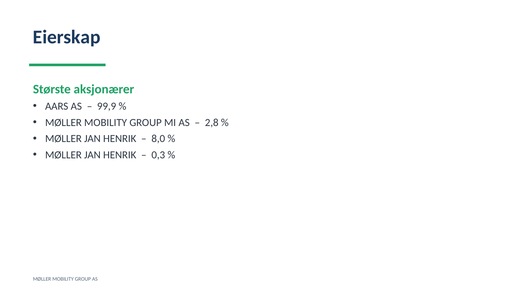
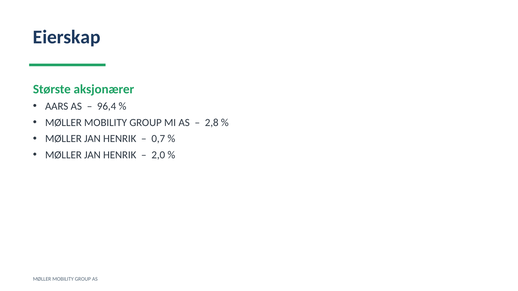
99,9: 99,9 -> 96,4
8,0: 8,0 -> 0,7
0,3: 0,3 -> 2,0
